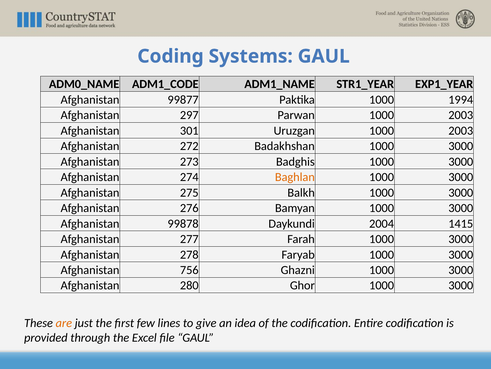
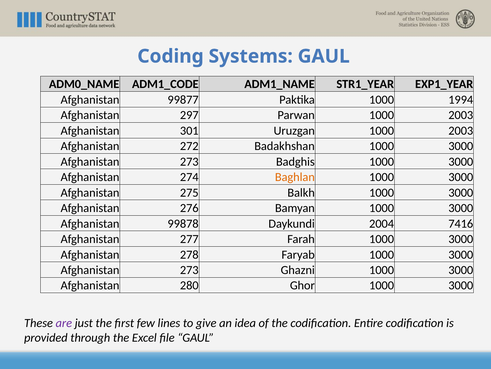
1415: 1415 -> 7416
756 at (189, 270): 756 -> 273
are colour: orange -> purple
